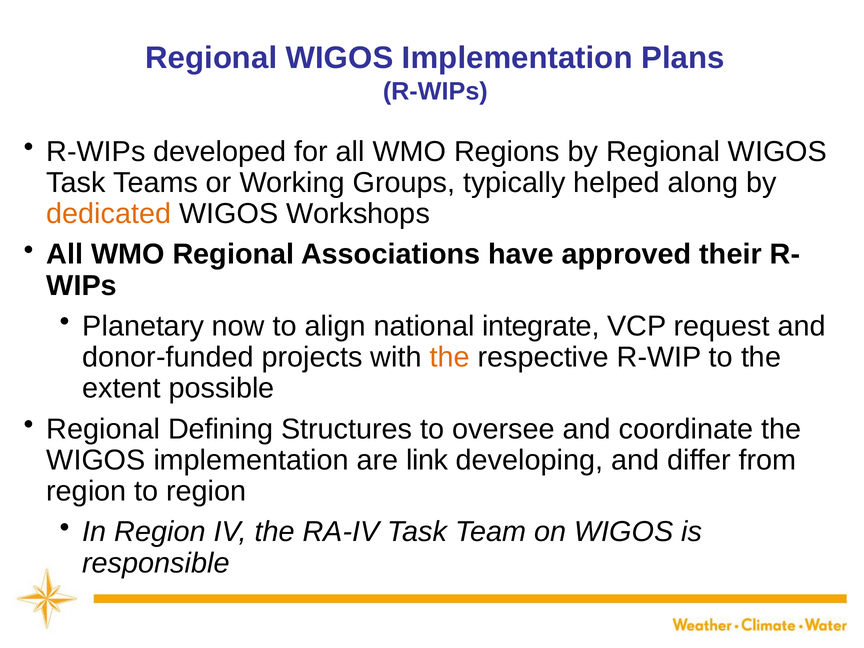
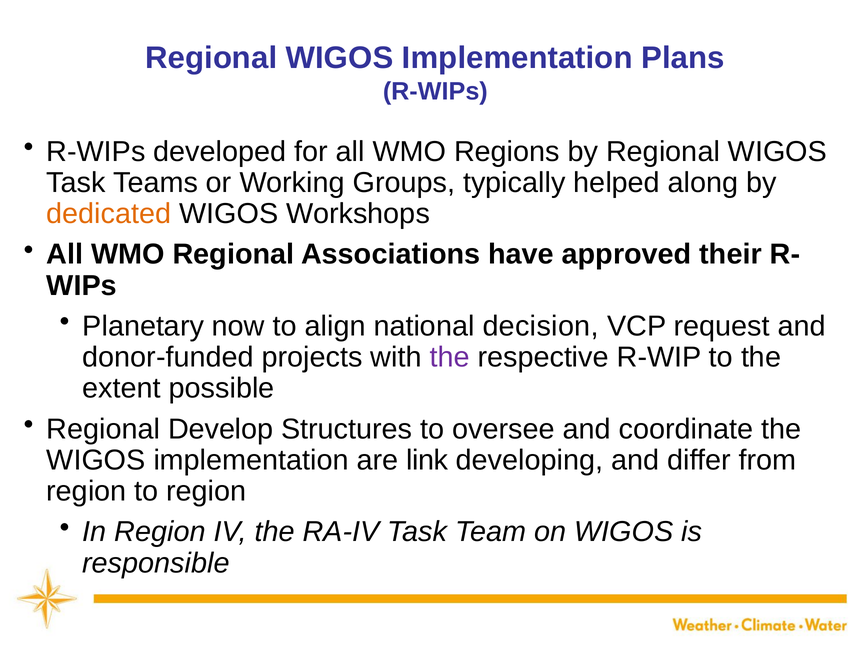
integrate: integrate -> decision
the at (450, 357) colour: orange -> purple
Defining: Defining -> Develop
